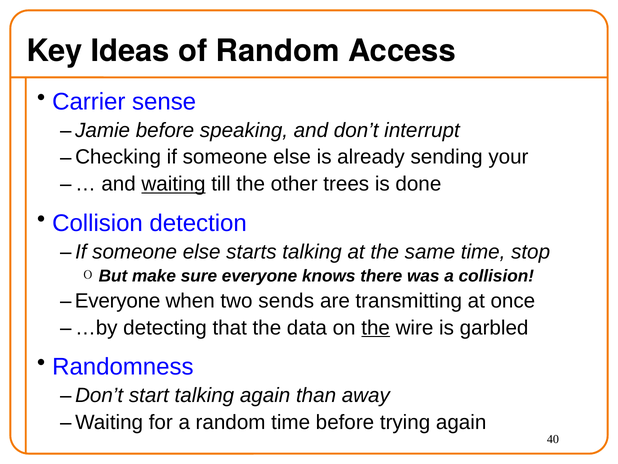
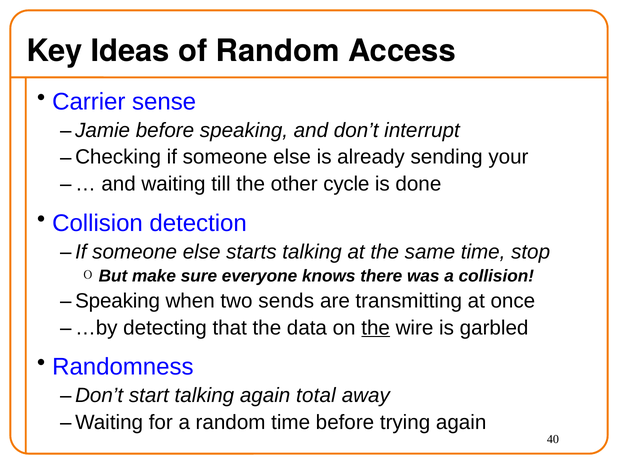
waiting at (174, 184) underline: present -> none
trees: trees -> cycle
Everyone at (118, 301): Everyone -> Speaking
than: than -> total
